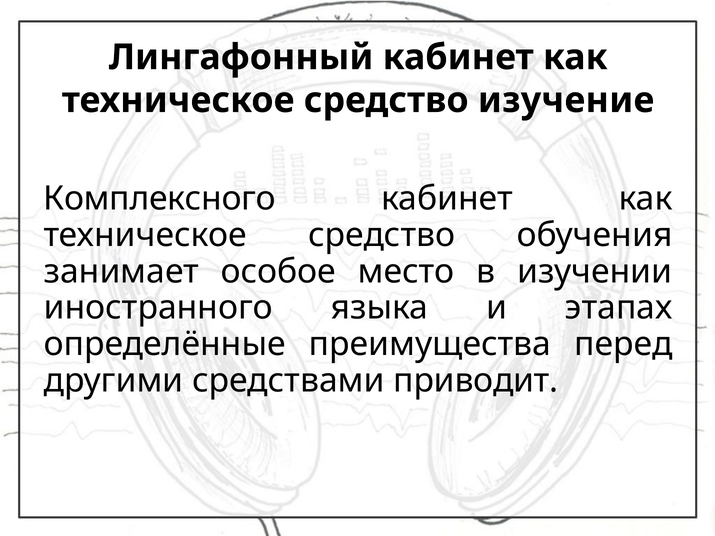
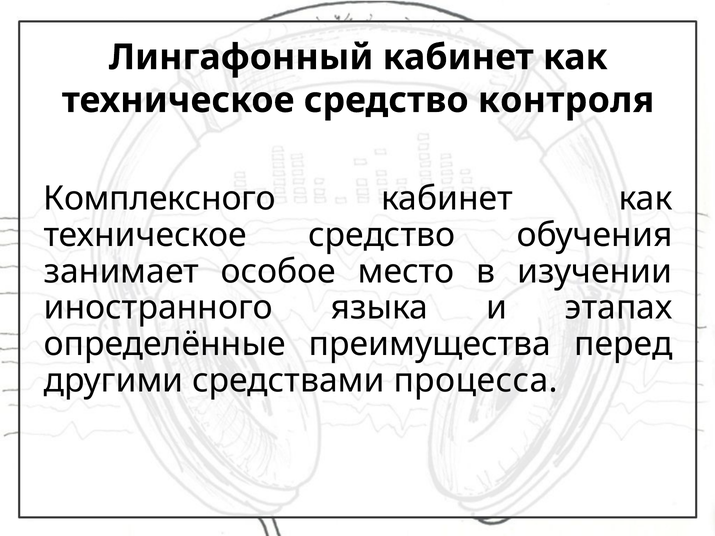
изучение: изучение -> контроля
приводит: приводит -> процесса
